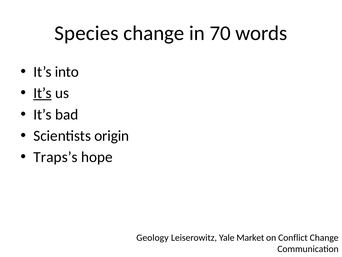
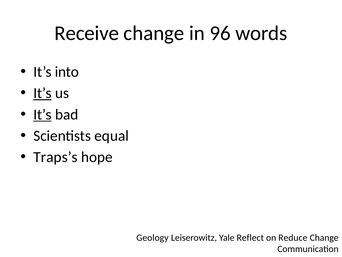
Species: Species -> Receive
70: 70 -> 96
It’s at (43, 114) underline: none -> present
origin: origin -> equal
Market: Market -> Reflect
Conflict: Conflict -> Reduce
